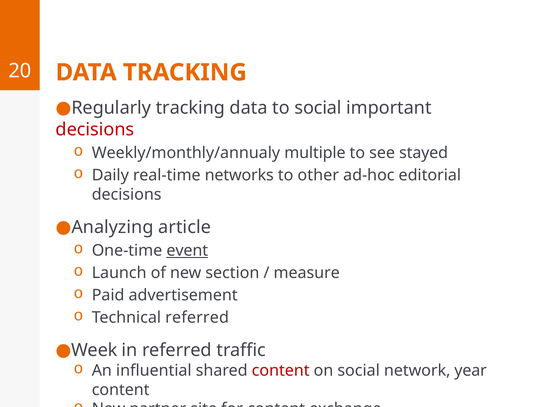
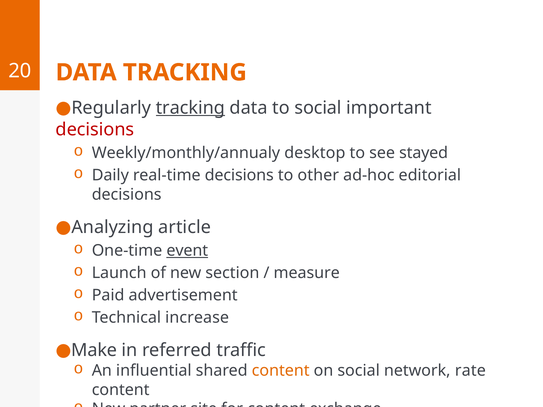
tracking at (190, 108) underline: none -> present
multiple: multiple -> desktop
real-time networks: networks -> decisions
Technical referred: referred -> increase
Week: Week -> Make
content at (281, 371) colour: red -> orange
year: year -> rate
